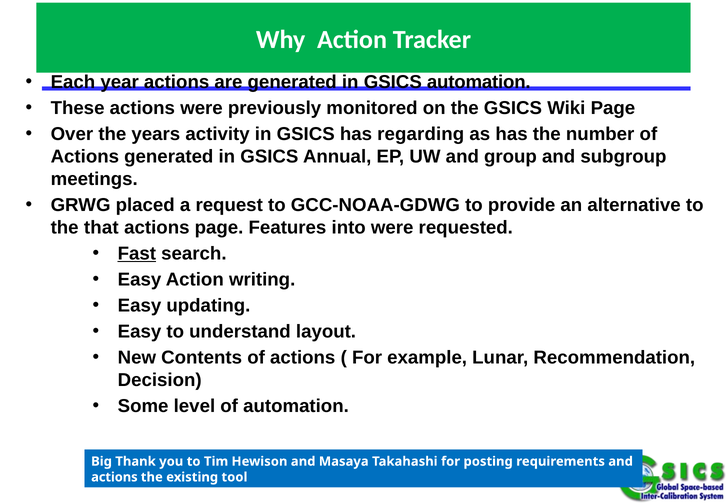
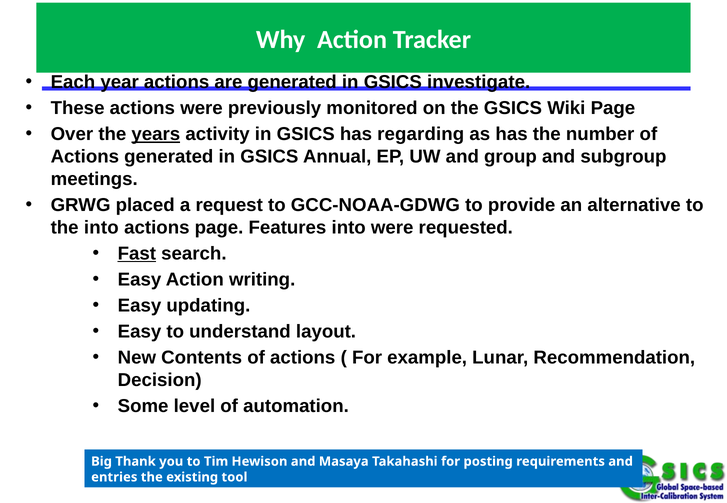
GSICS automation: automation -> investigate
years underline: none -> present
the that: that -> into
actions at (114, 477): actions -> entries
